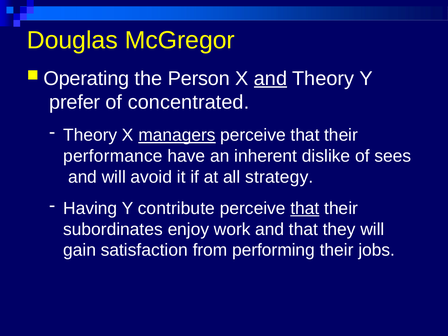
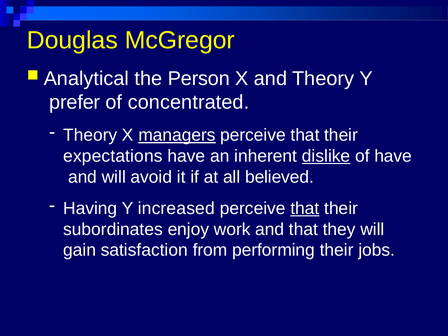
Operating: Operating -> Analytical
and at (271, 78) underline: present -> none
performance: performance -> expectations
dislike underline: none -> present
of sees: sees -> have
strategy: strategy -> believed
contribute: contribute -> increased
